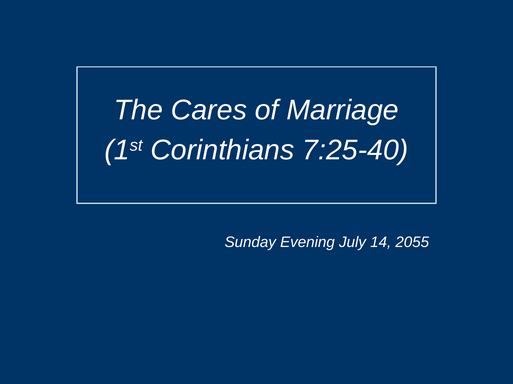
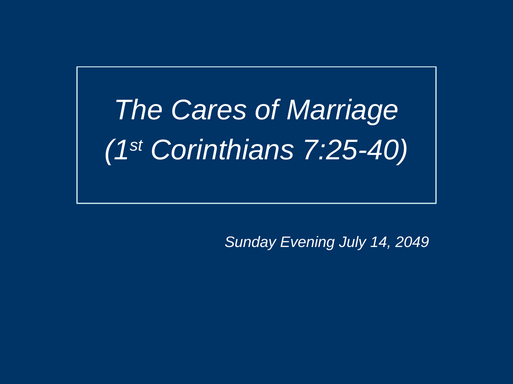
2055: 2055 -> 2049
